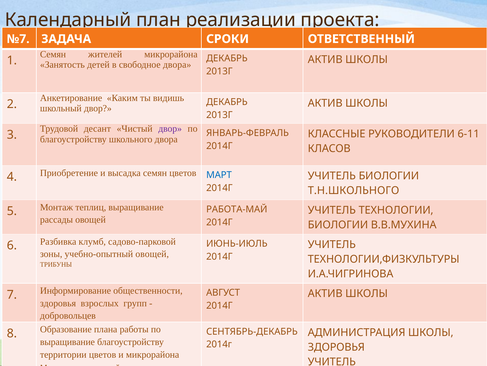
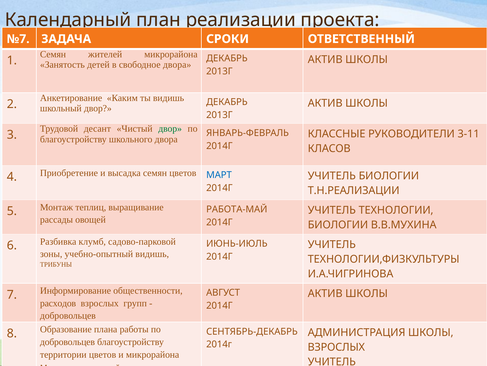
двор at (170, 129) colour: purple -> green
6-11: 6-11 -> 3-11
Т.Н.ШКОЛЬНОГО: Т.Н.ШКОЛЬНОГО -> Т.Н.РЕАЛИЗАЦИИ
учебно-опытный овощей: овощей -> видишь
здоровья at (58, 303): здоровья -> расходов
выращивание at (67, 341): выращивание -> добровольцев
ЗДОРОВЬЯ at (336, 346): ЗДОРОВЬЯ -> ВЗРОСЛЫХ
